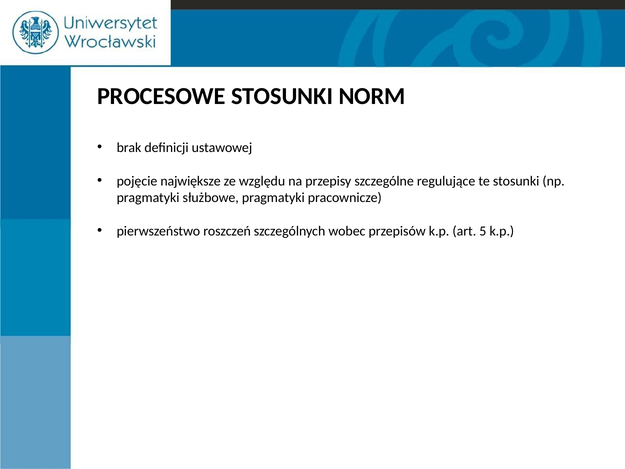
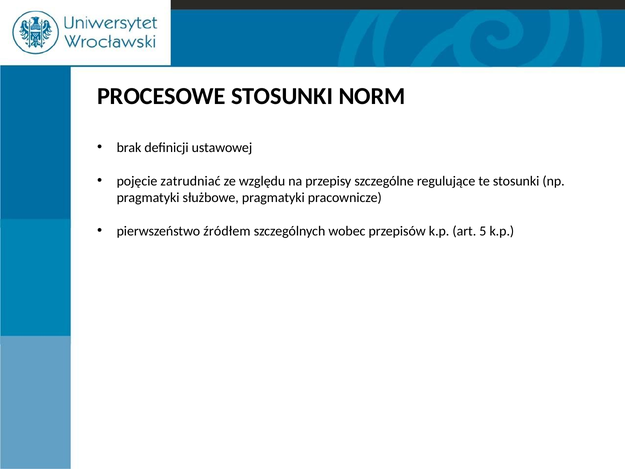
największe: największe -> zatrudniać
roszczeń: roszczeń -> źródłem
